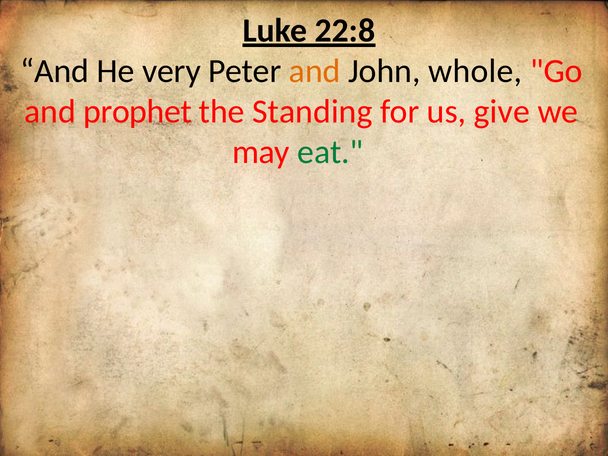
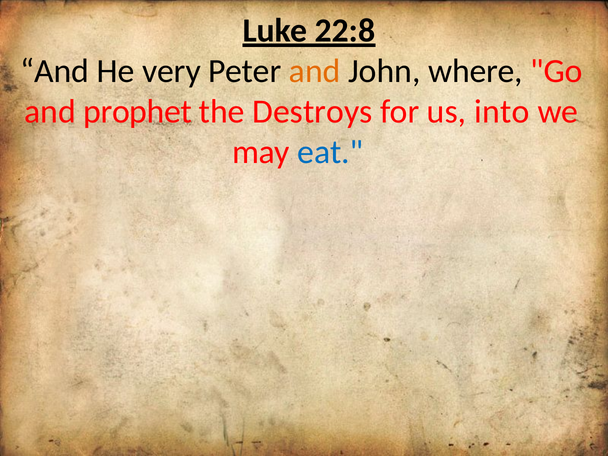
whole: whole -> where
Standing: Standing -> Destroys
give: give -> into
eat colour: green -> blue
